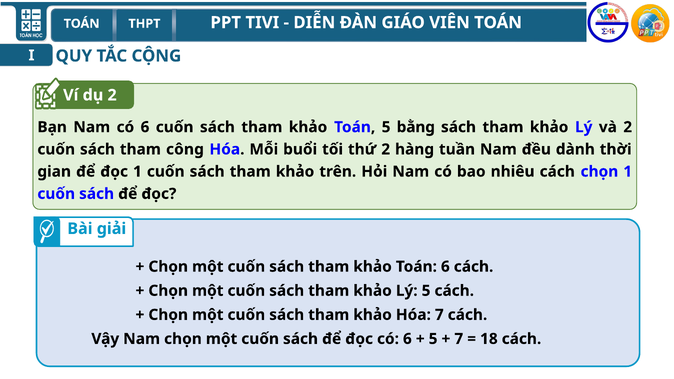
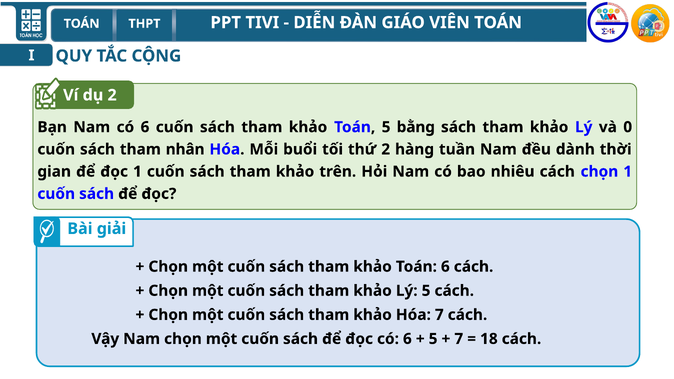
và 2: 2 -> 0
công: công -> nhân
